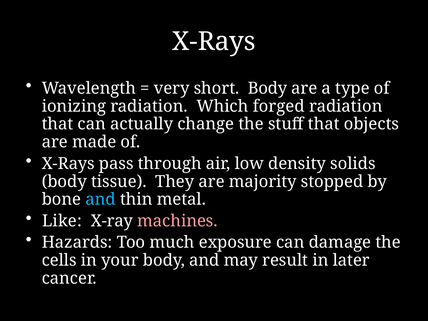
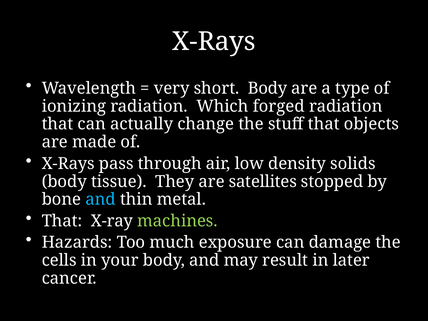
majority: majority -> satellites
Like at (62, 221): Like -> That
machines colour: pink -> light green
